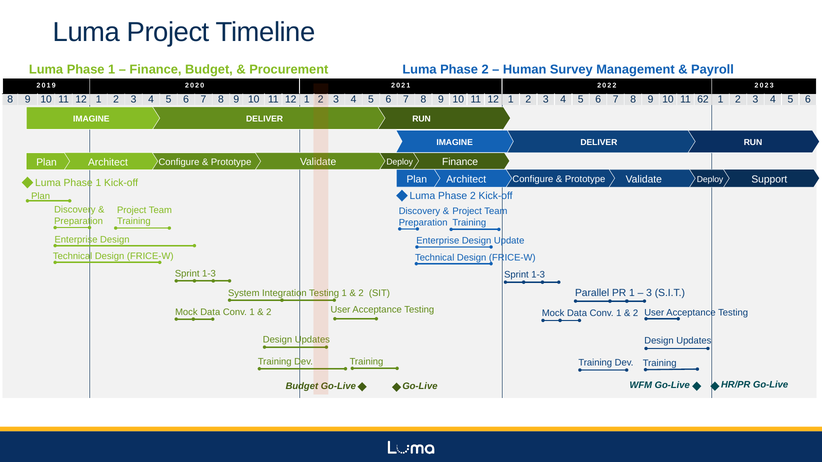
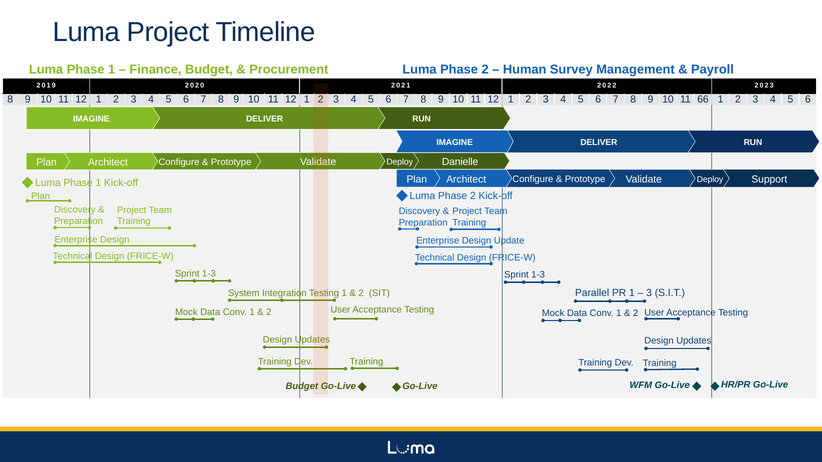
62: 62 -> 66
Finance at (460, 162): Finance -> Danielle
